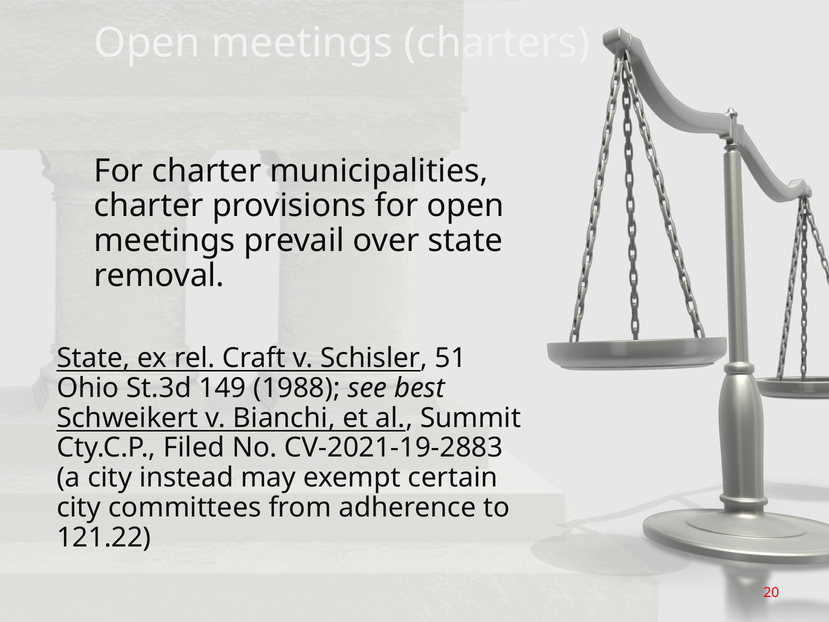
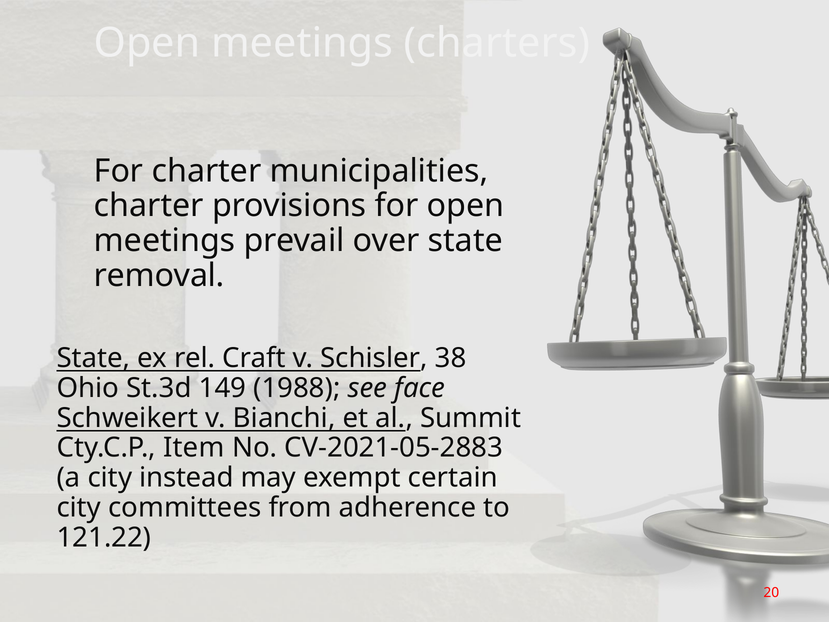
51: 51 -> 38
best: best -> face
Filed: Filed -> Item
CV-2021-19-2883: CV-2021-19-2883 -> CV-2021-05-2883
